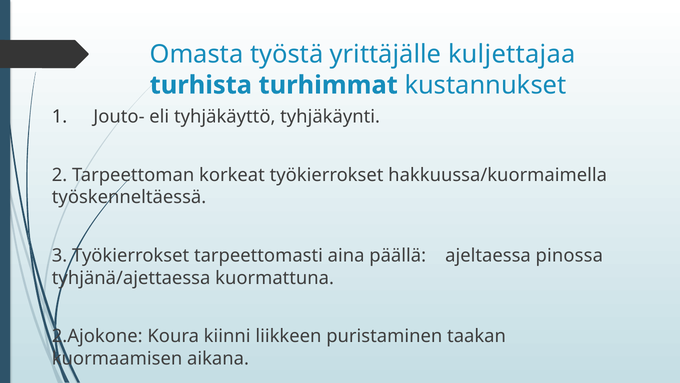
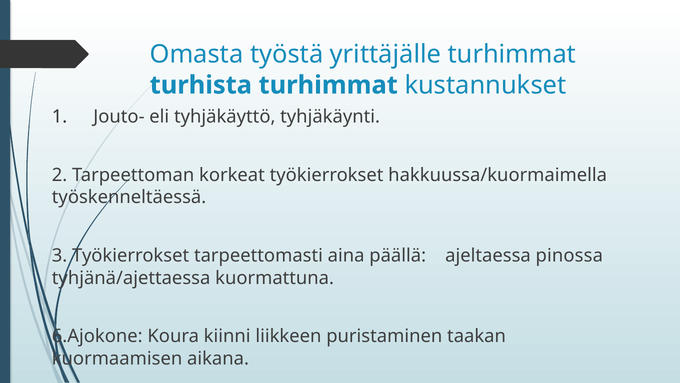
yrittäjälle kuljettajaa: kuljettajaa -> turhimmat
2.Ajokone: 2.Ajokone -> 6.Ajokone
